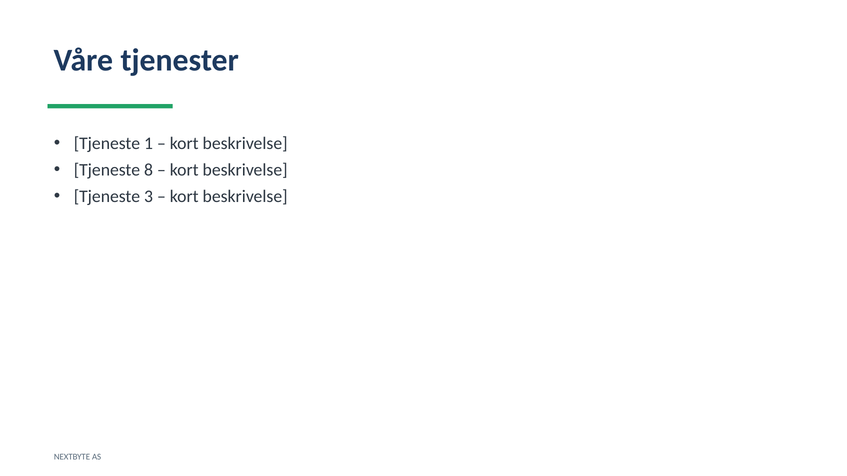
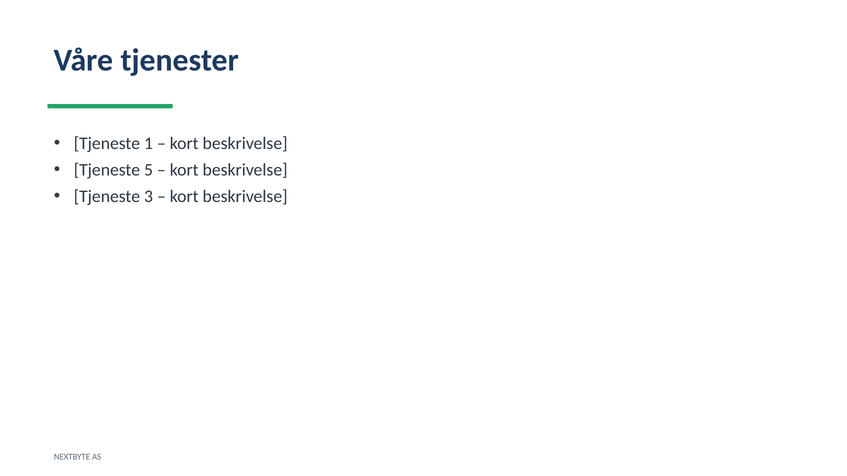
8: 8 -> 5
